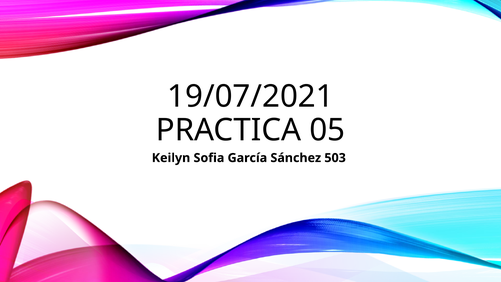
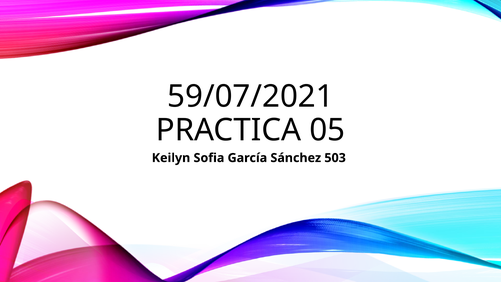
19/07/2021: 19/07/2021 -> 59/07/2021
